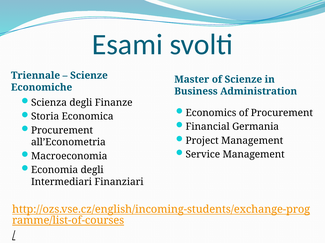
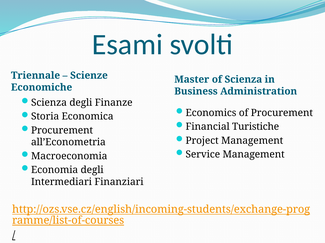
of Scienze: Scienze -> Scienza
Germania: Germania -> Turistiche
